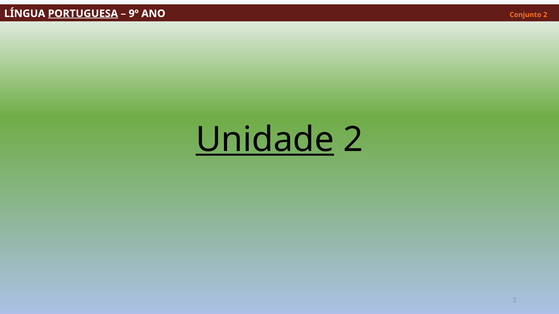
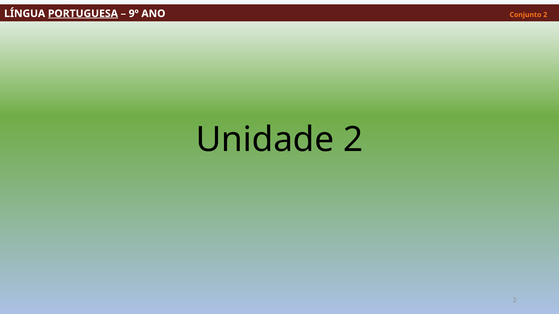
Unidade underline: present -> none
